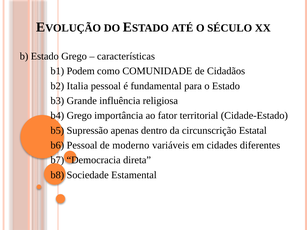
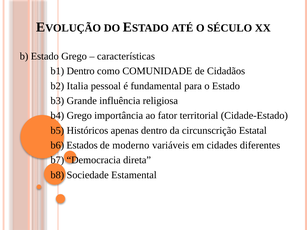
b1 Podem: Podem -> Dentro
Supressão: Supressão -> Históricos
b6 Pessoal: Pessoal -> Estados
